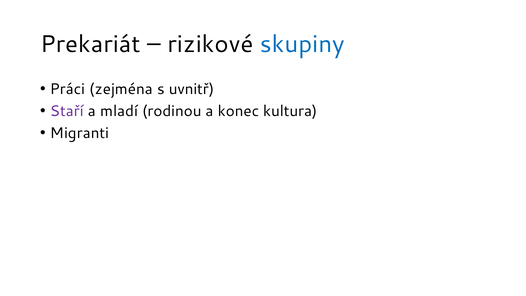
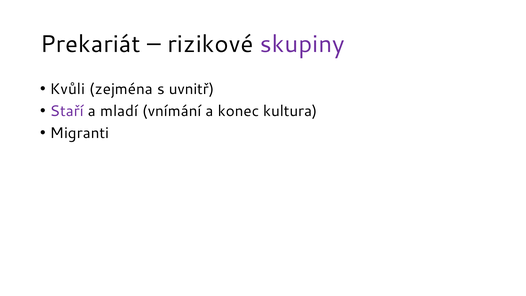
skupiny colour: blue -> purple
Práci: Práci -> Kvůli
rodinou: rodinou -> vnímání
